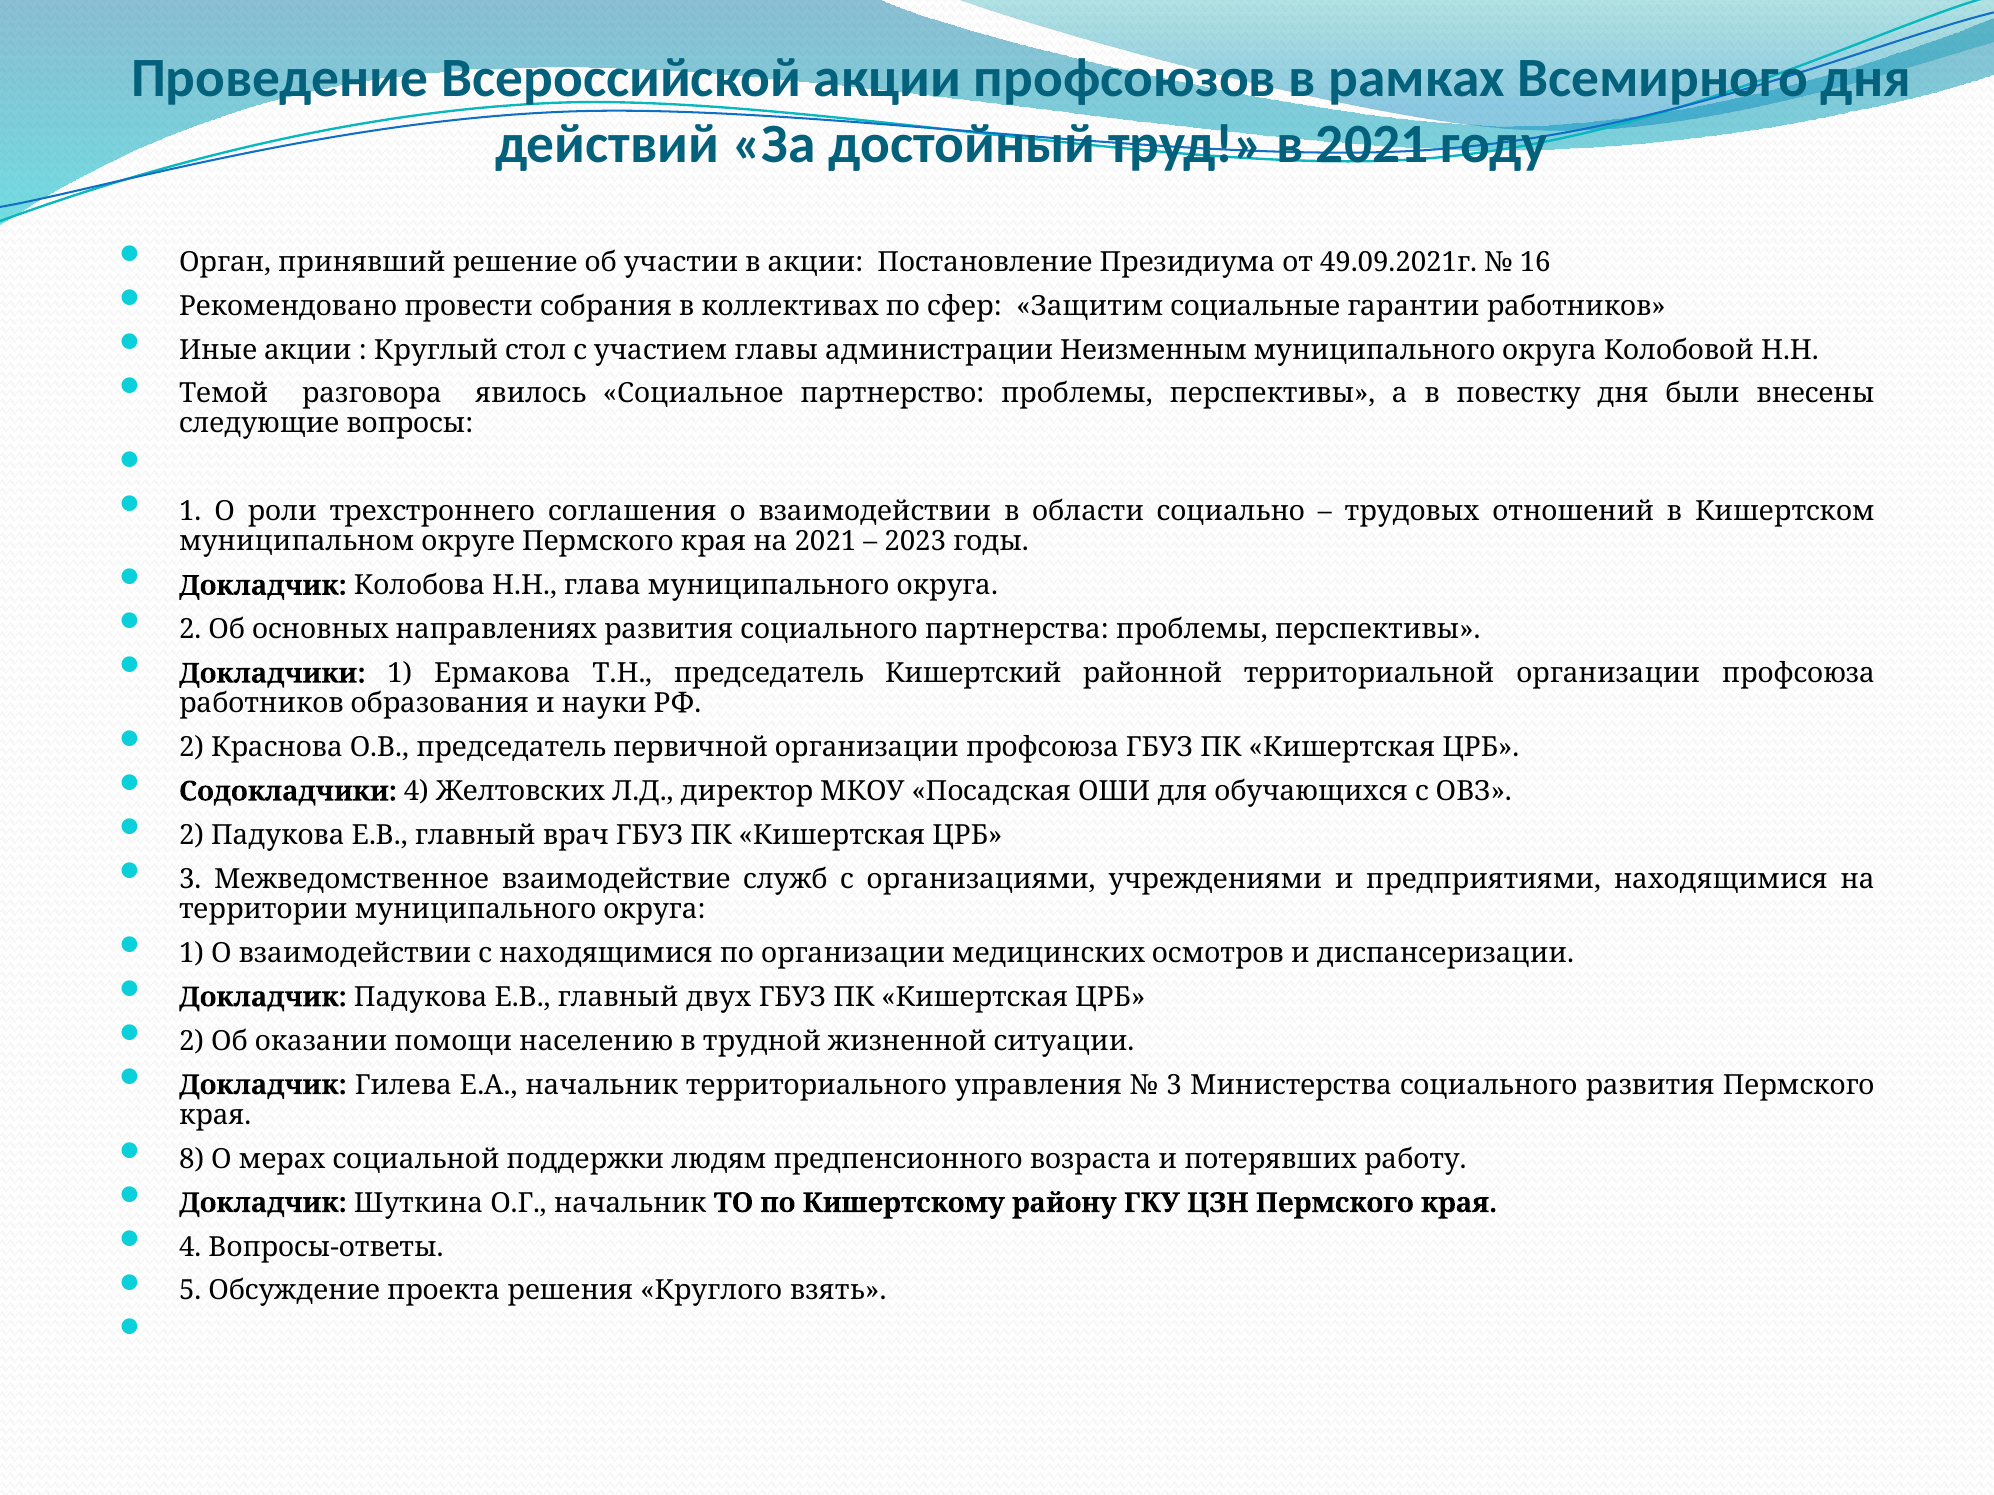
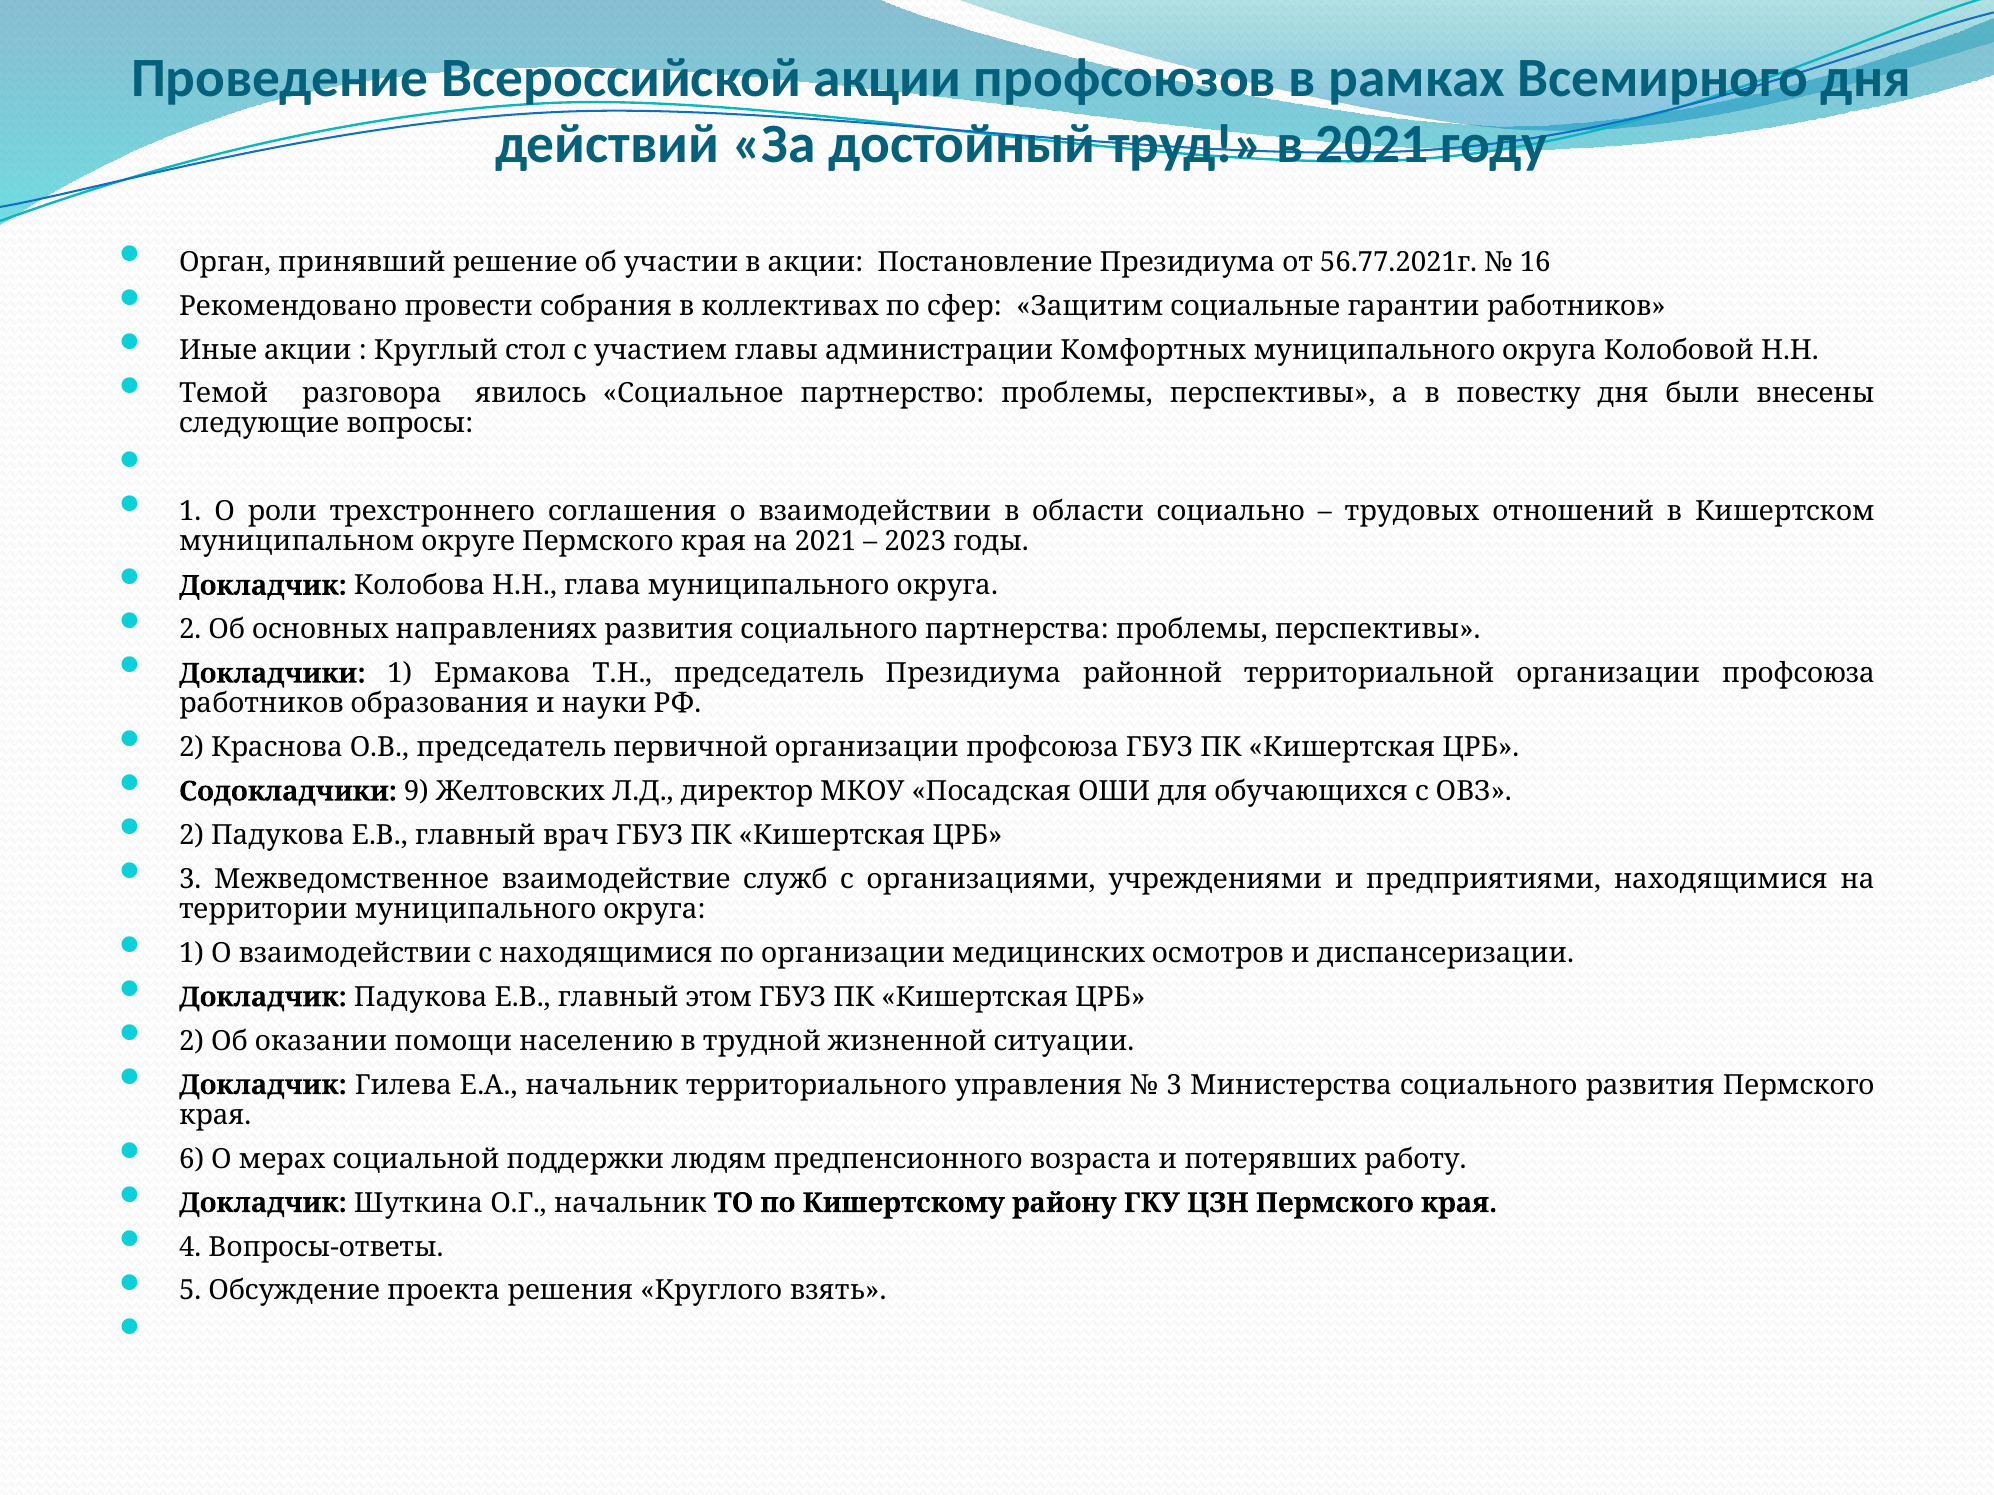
49.09.2021г: 49.09.2021г -> 56.77.2021г
Неизменным: Неизменным -> Комфортных
председатель Кишертский: Кишертский -> Президиума
Содокладчики 4: 4 -> 9
двух: двух -> этом
8: 8 -> 6
